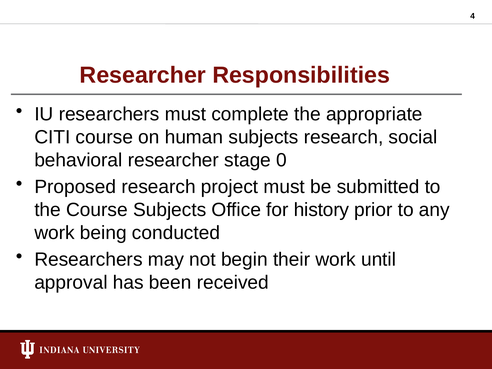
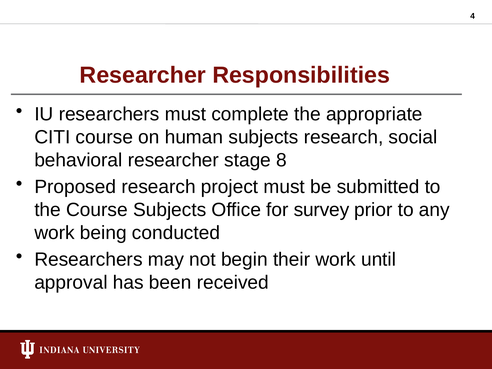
0: 0 -> 8
history: history -> survey
